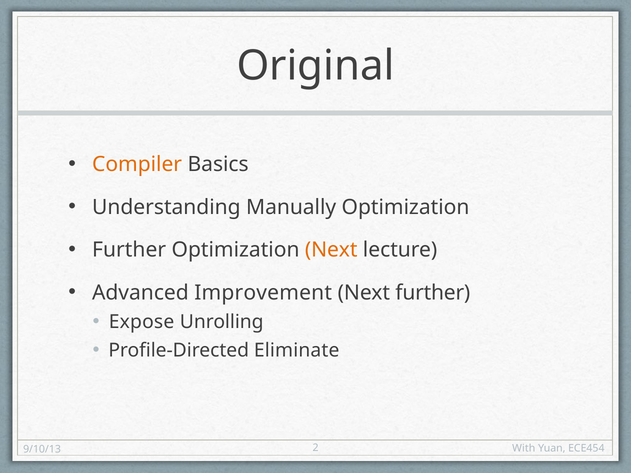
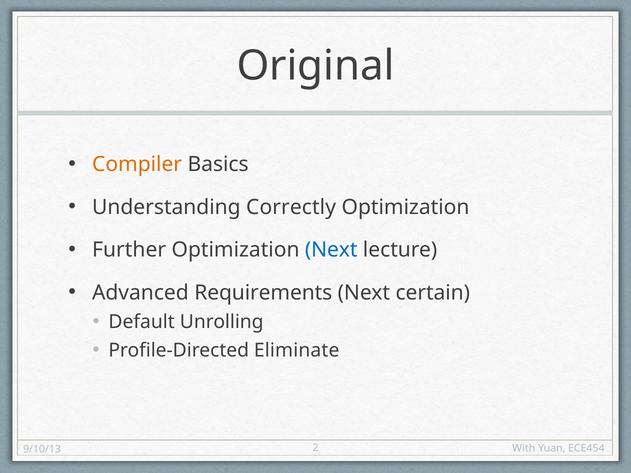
Manually: Manually -> Correctly
Next at (331, 250) colour: orange -> blue
Improvement: Improvement -> Requirements
Next further: further -> certain
Expose: Expose -> Default
